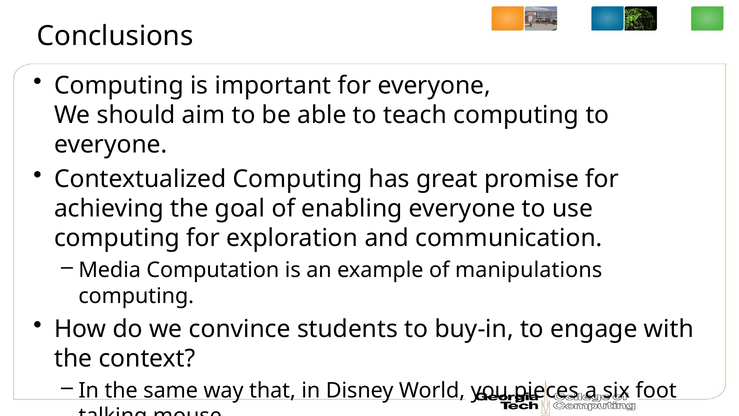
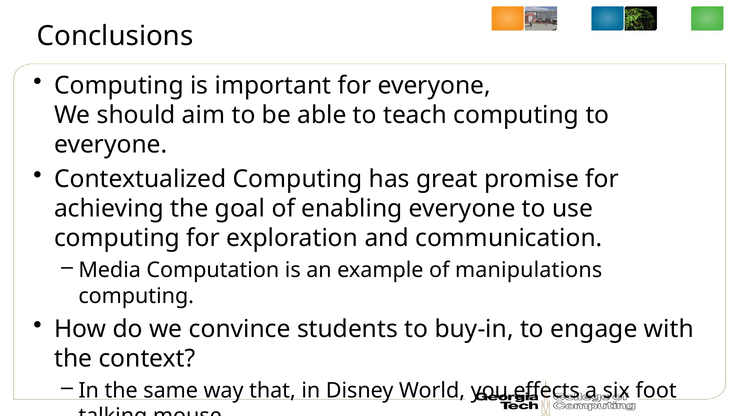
pieces: pieces -> effects
